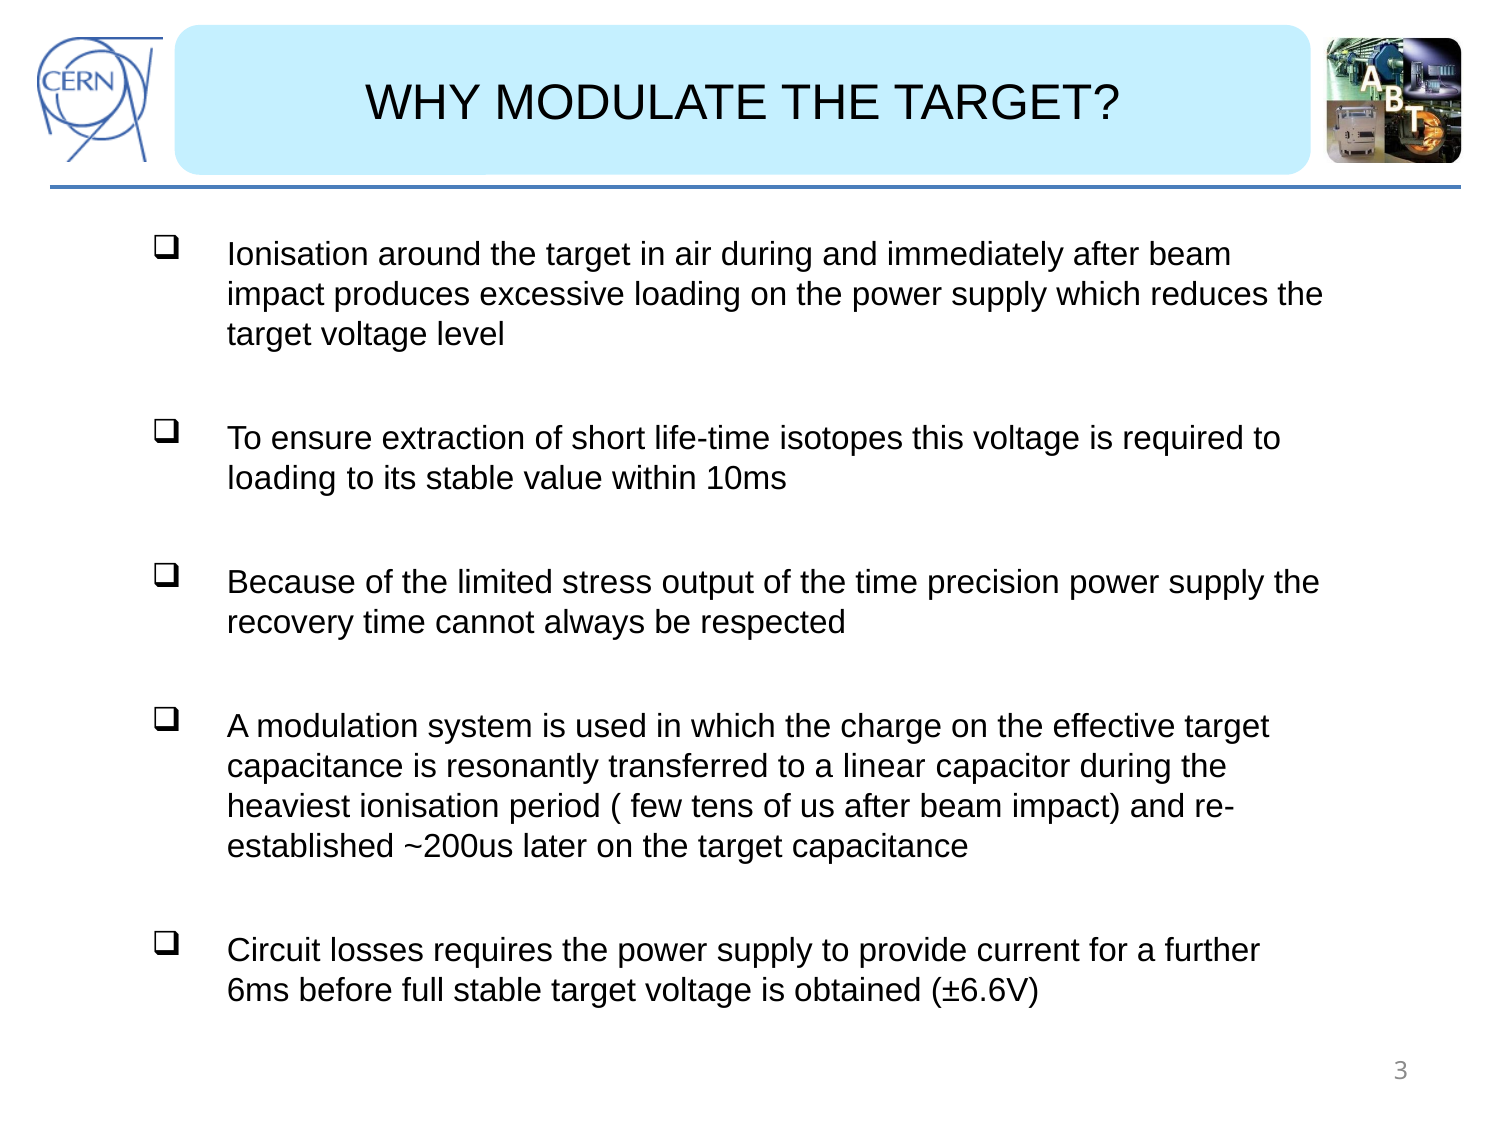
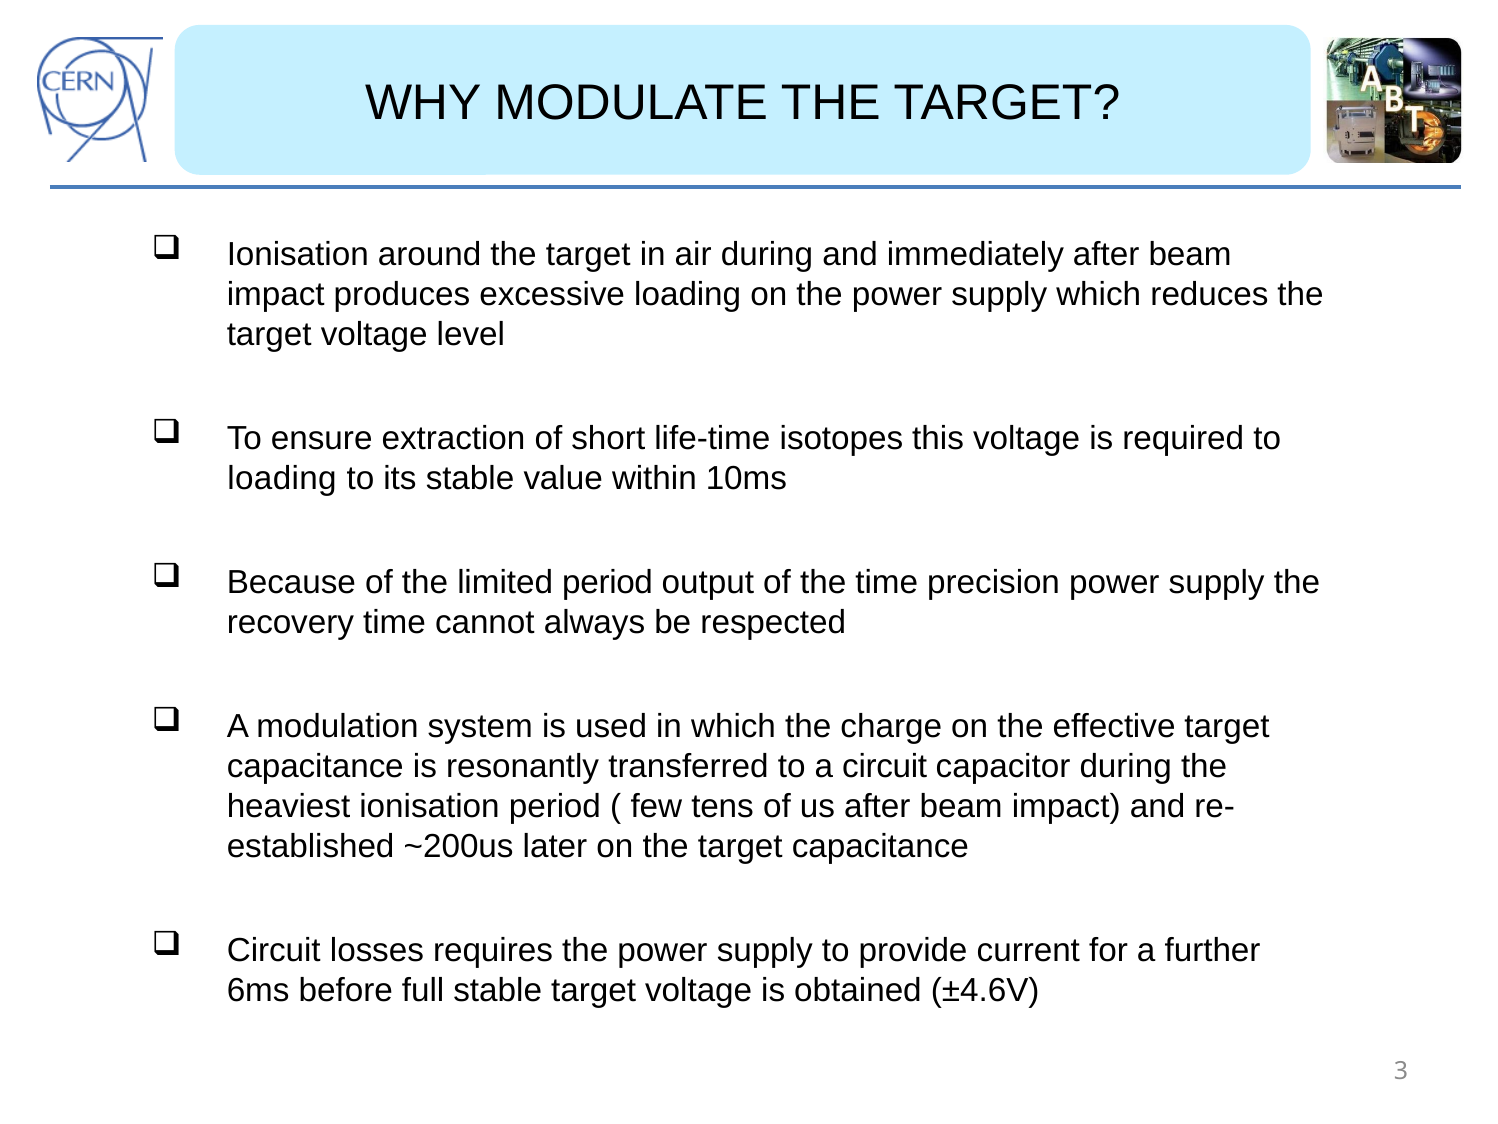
limited stress: stress -> period
a linear: linear -> circuit
±6.6V: ±6.6V -> ±4.6V
